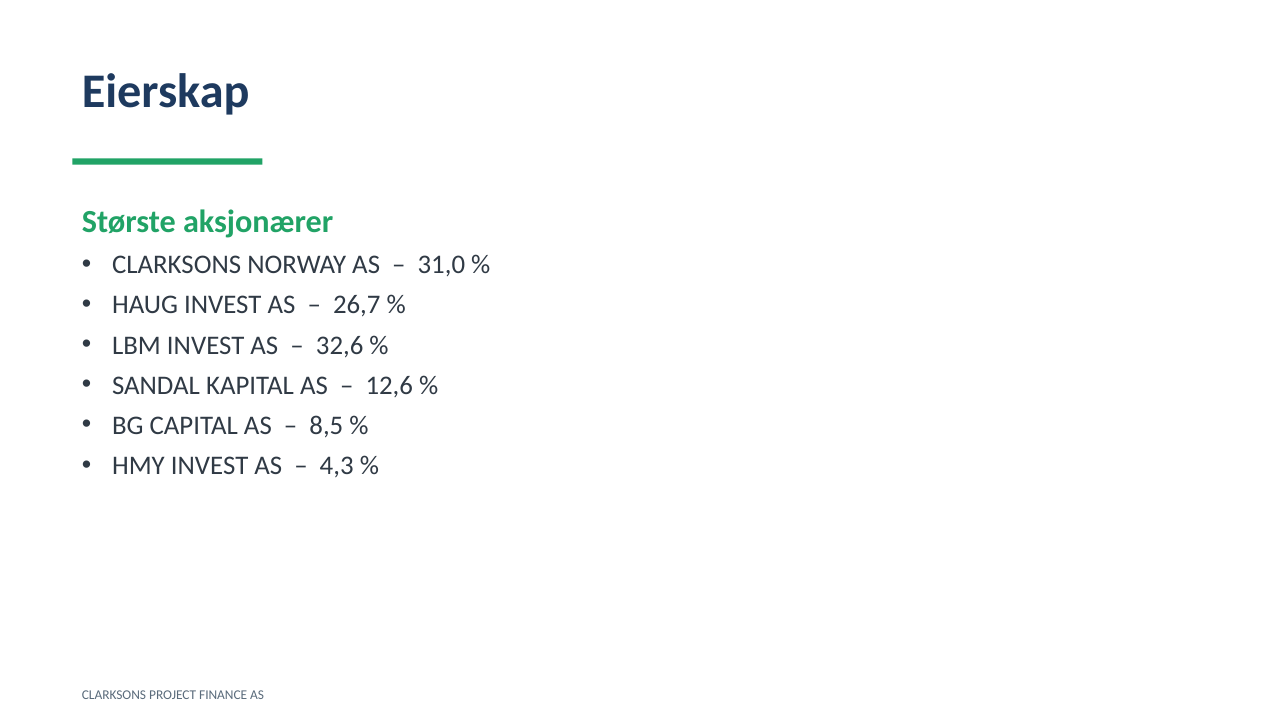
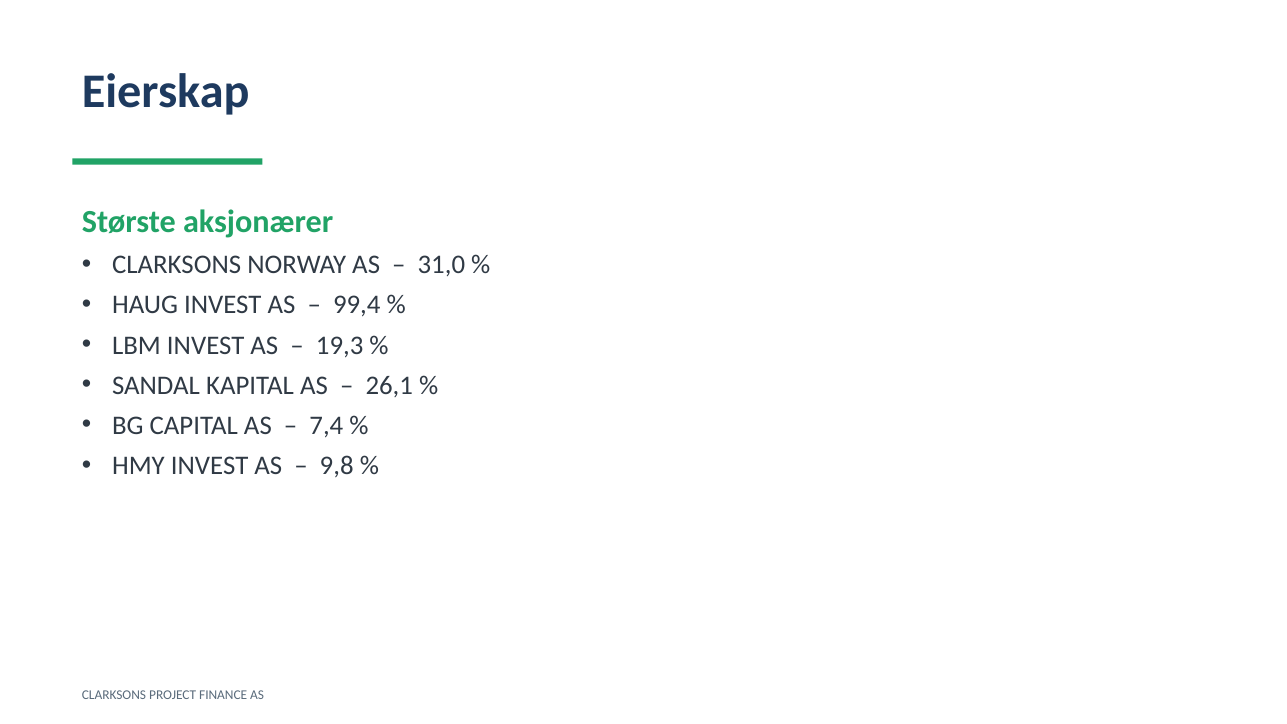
26,7: 26,7 -> 99,4
32,6: 32,6 -> 19,3
12,6: 12,6 -> 26,1
8,5: 8,5 -> 7,4
4,3: 4,3 -> 9,8
